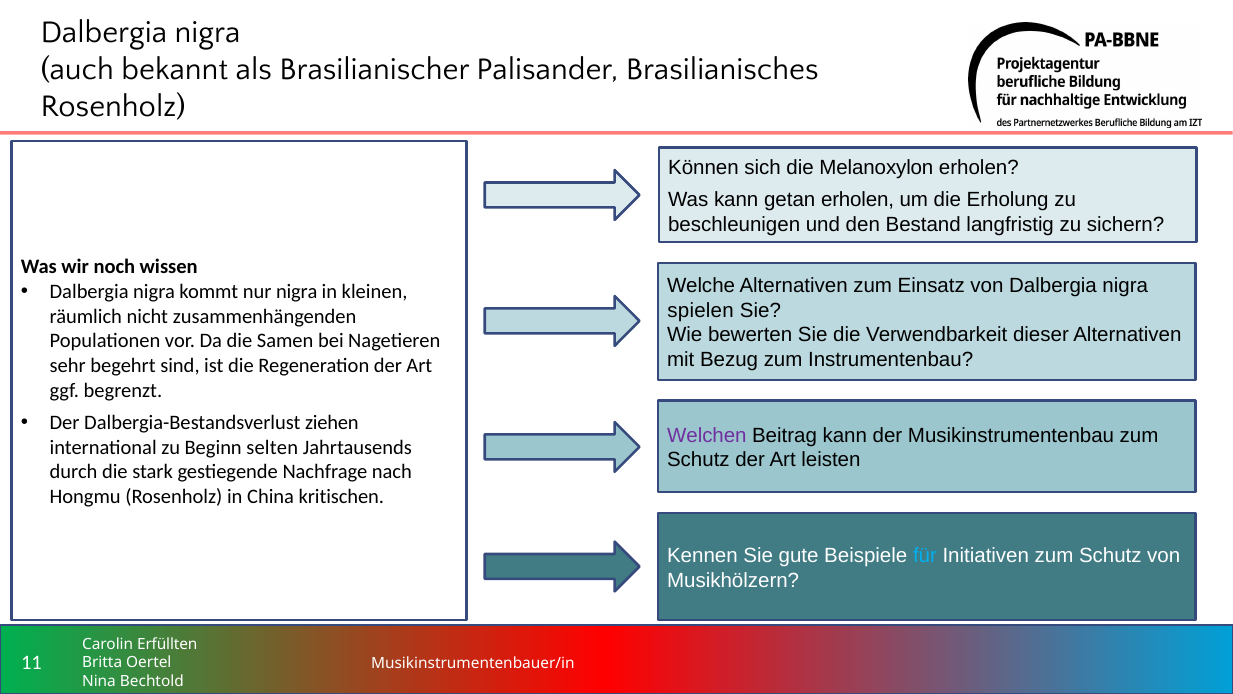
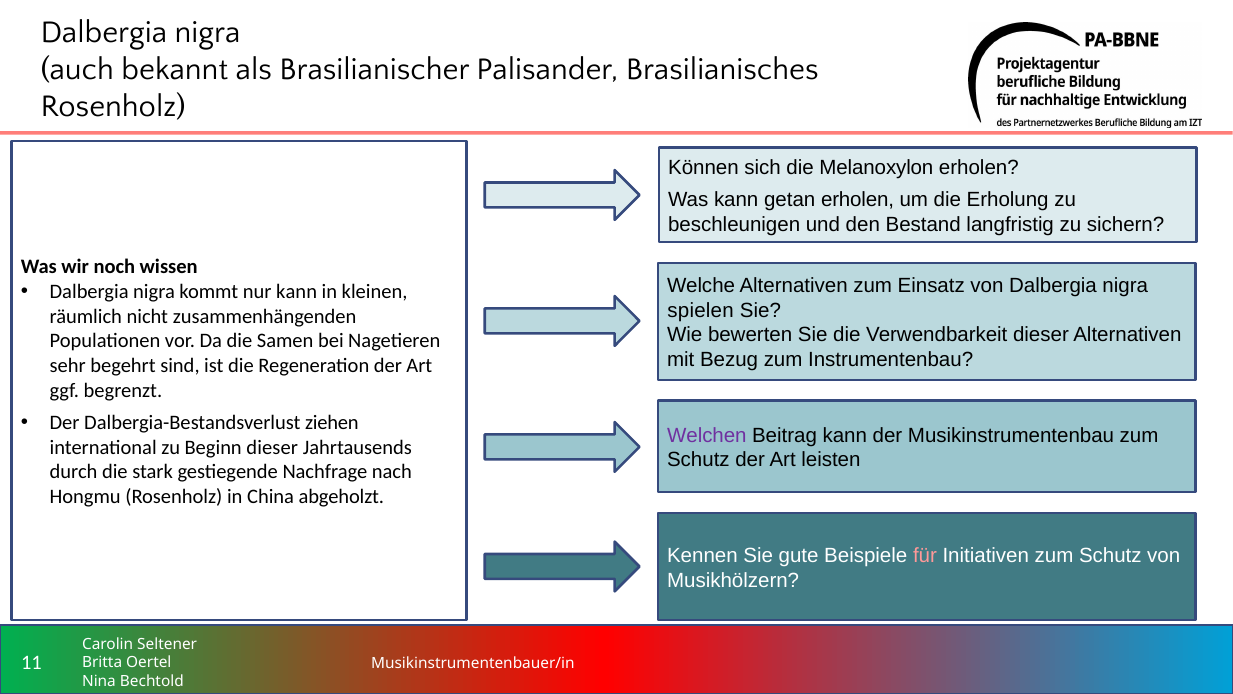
nur nigra: nigra -> kann
Beginn selten: selten -> dieser
kritischen: kritischen -> abgeholzt
für colour: light blue -> pink
Erfüllten: Erfüllten -> Seltener
